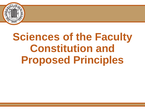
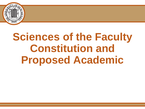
Principles: Principles -> Academic
